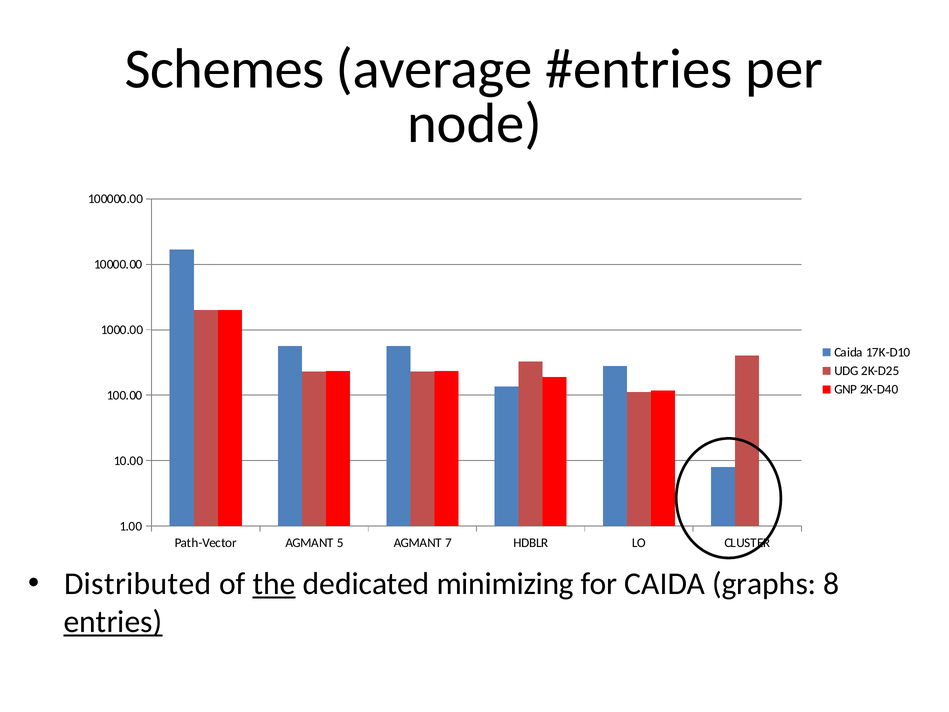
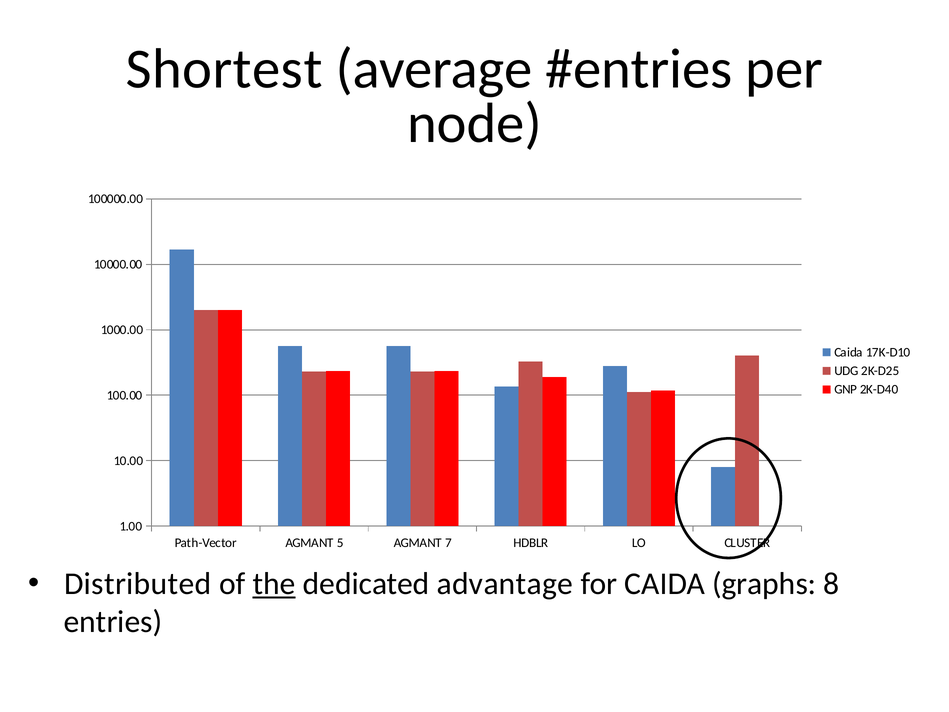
Schemes: Schemes -> Shortest
minimizing: minimizing -> advantage
entries underline: present -> none
